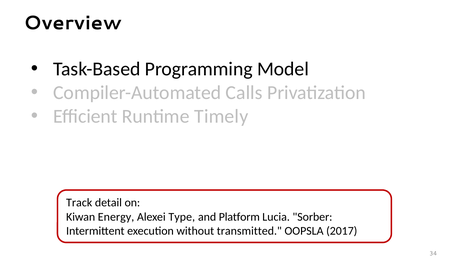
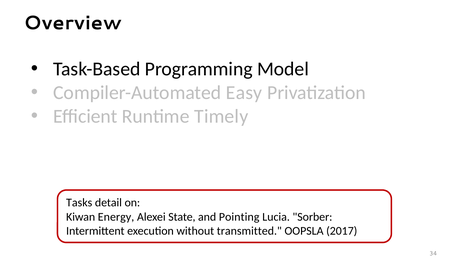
Calls: Calls -> Easy
Track: Track -> Tasks
Type: Type -> State
Platform: Platform -> Pointing
